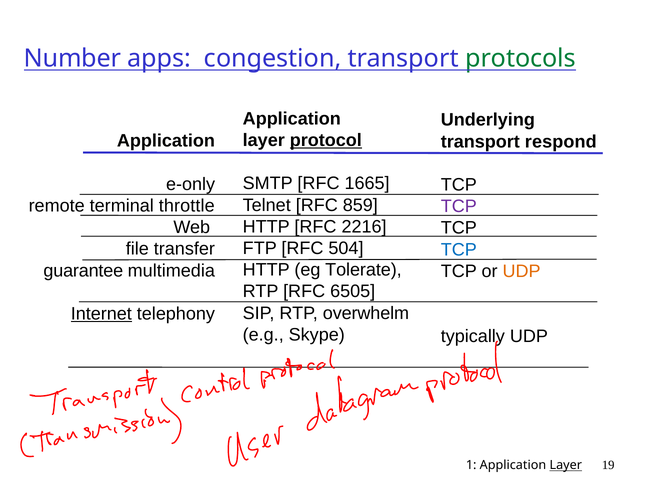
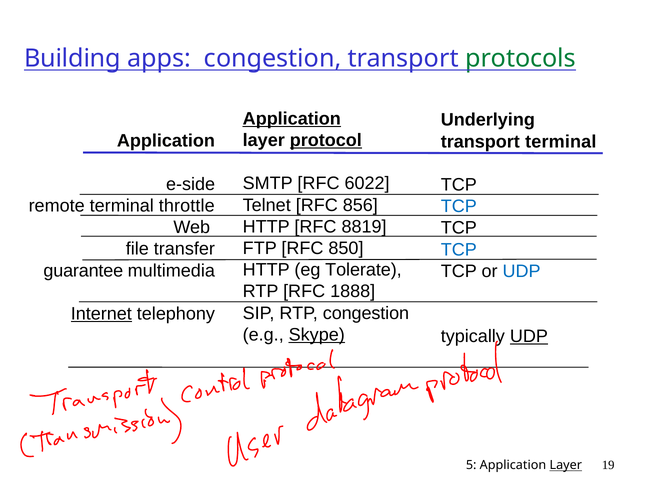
Number: Number -> Building
Application at (292, 119) underline: none -> present
transport respond: respond -> terminal
1665: 1665 -> 6022
e-only: e-only -> e-side
859: 859 -> 856
TCP at (459, 206) colour: purple -> blue
2216: 2216 -> 8819
504: 504 -> 850
UDP at (522, 271) colour: orange -> blue
6505: 6505 -> 1888
RTP overwhelm: overwhelm -> congestion
Skype underline: none -> present
UDP at (529, 336) underline: none -> present
1: 1 -> 5
